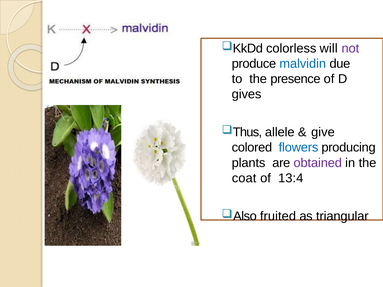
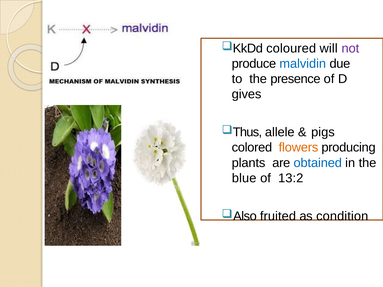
colorless: colorless -> coloured
give: give -> pigs
flowers colour: blue -> orange
obtained colour: purple -> blue
coat: coat -> blue
13:4: 13:4 -> 13:2
triangular: triangular -> condition
